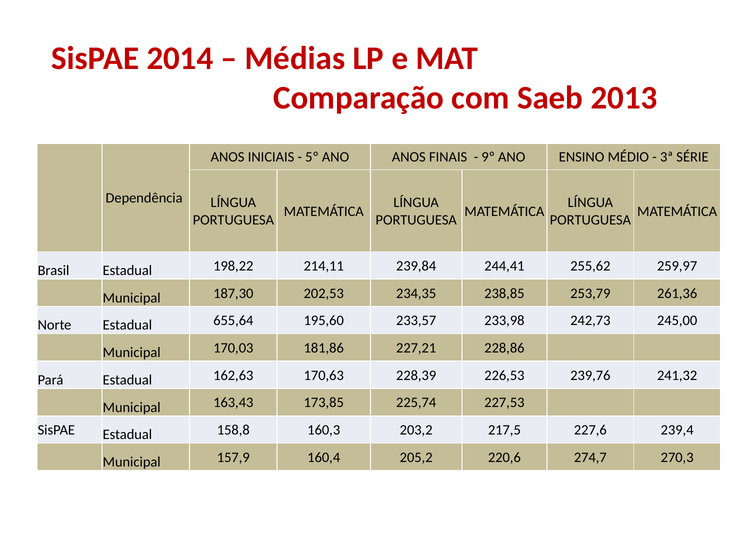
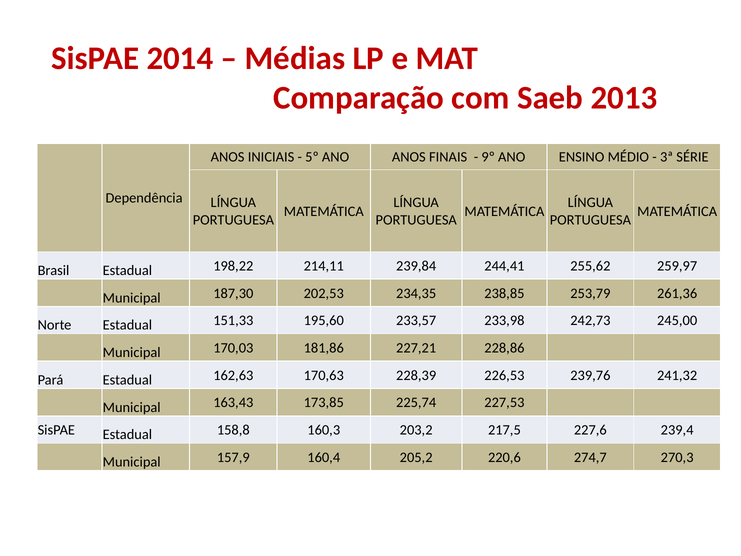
655,64: 655,64 -> 151,33
